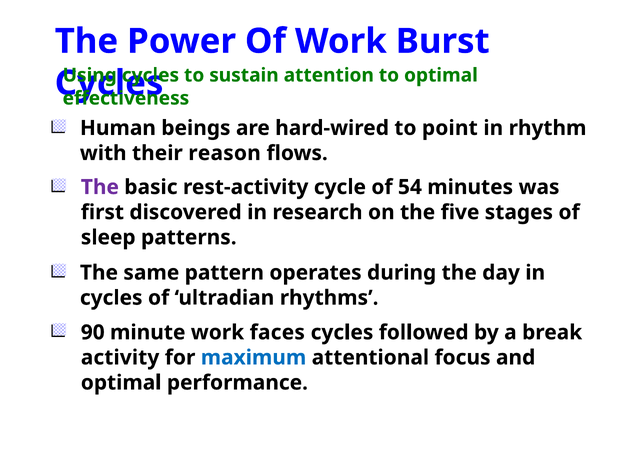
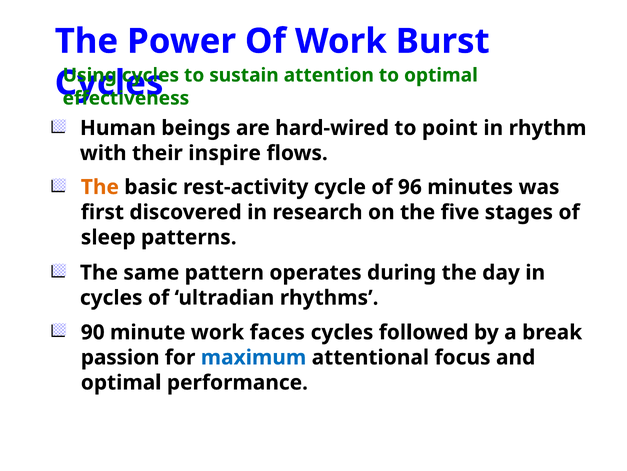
reason: reason -> inspire
The at (100, 187) colour: purple -> orange
54: 54 -> 96
activity: activity -> passion
